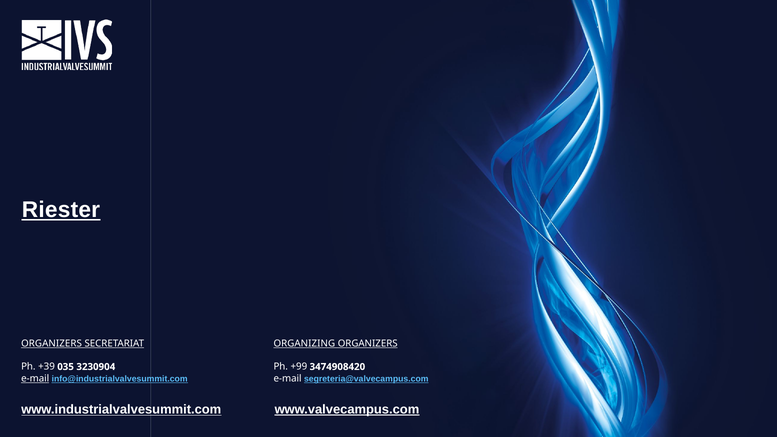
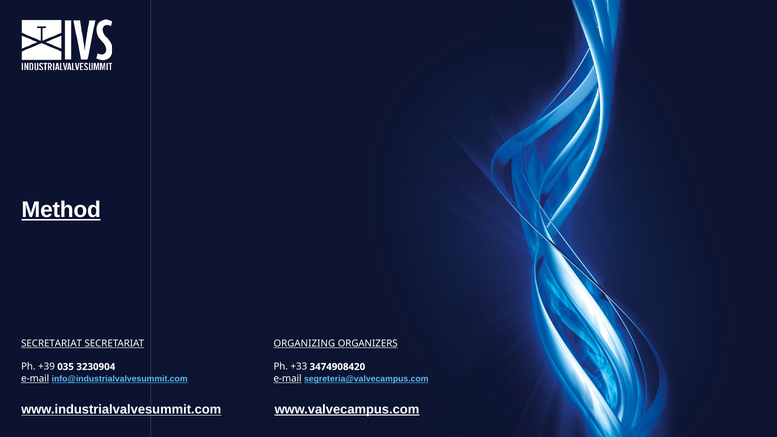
Riester: Riester -> Method
ORGANIZERS at (52, 343): ORGANIZERS -> SECRETARIAT
+99: +99 -> +33
e-mail at (288, 379) underline: none -> present
